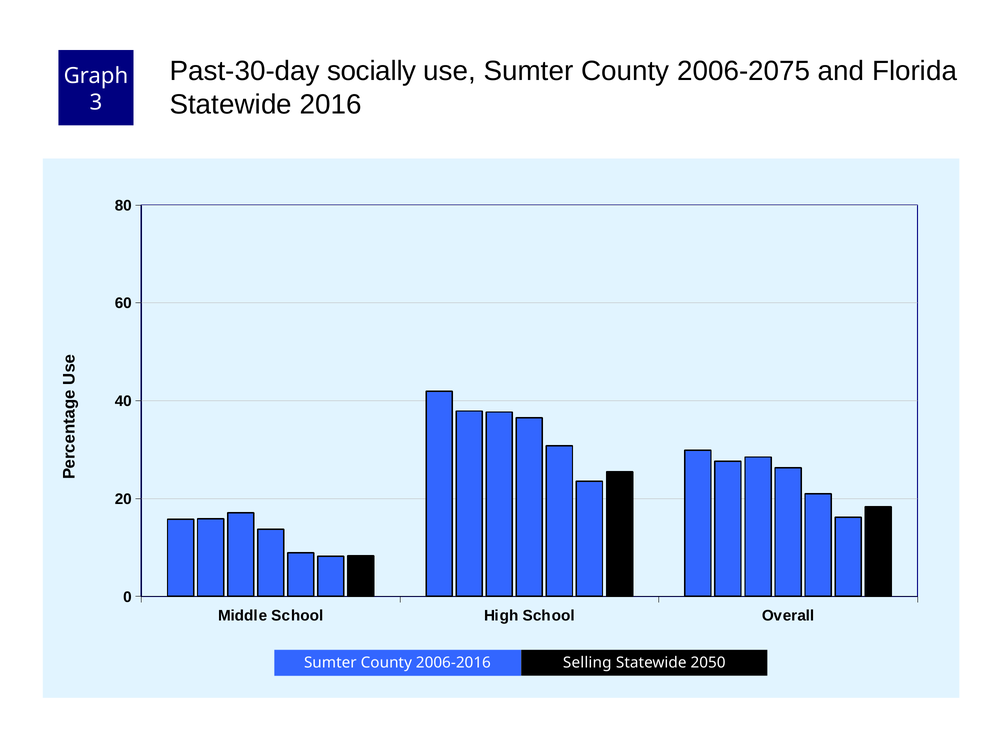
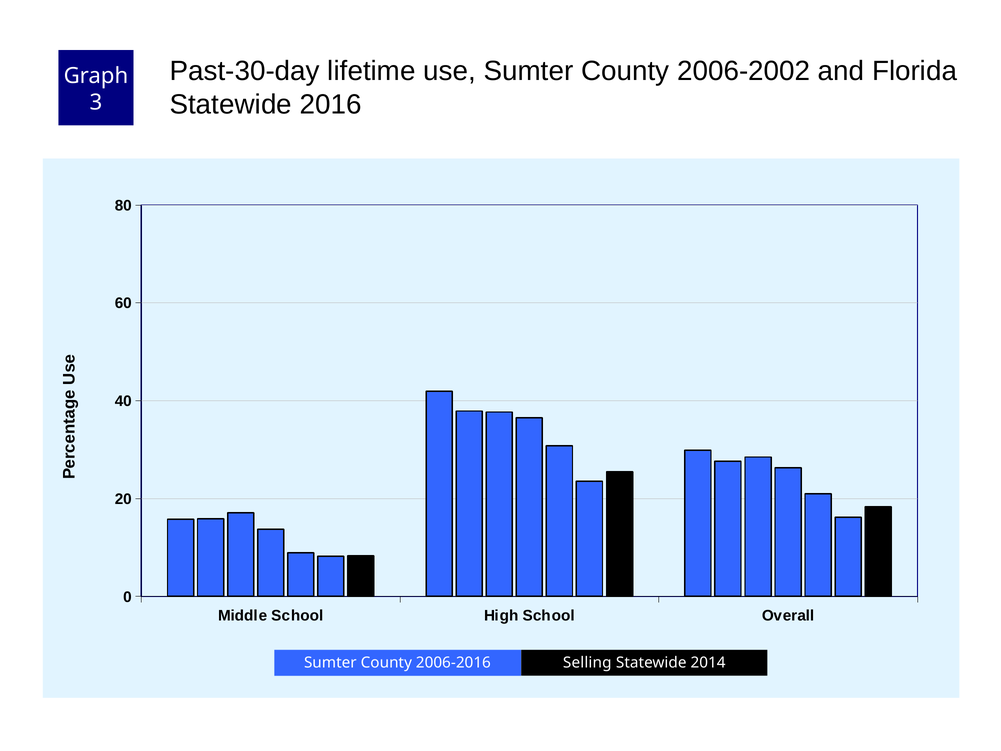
socially: socially -> lifetime
2006-2075: 2006-2075 -> 2006-2002
2050: 2050 -> 2014
